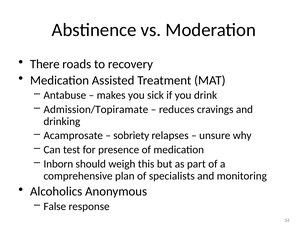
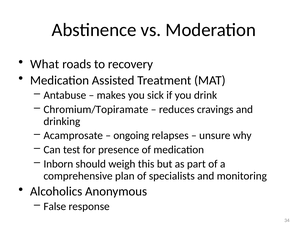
There: There -> What
Admission/Topiramate: Admission/Topiramate -> Chromium/Topiramate
sobriety: sobriety -> ongoing
